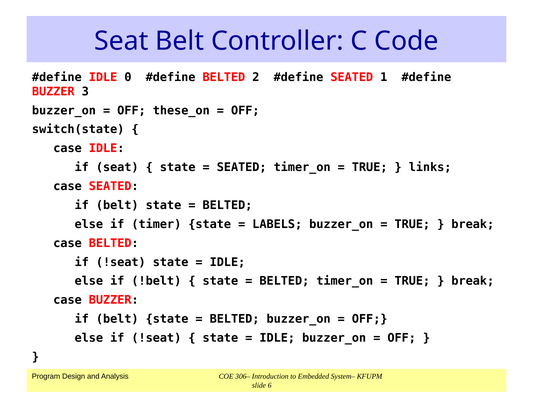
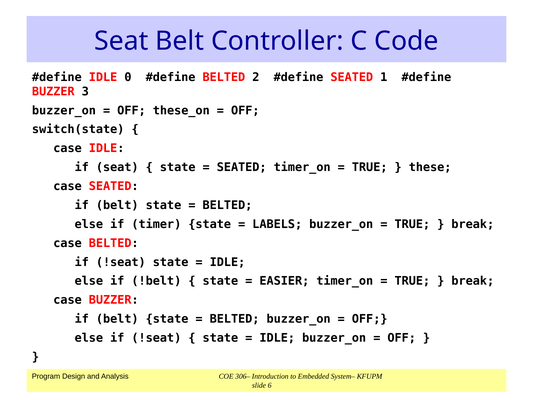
links: links -> these
BELTED at (284, 281): BELTED -> EASIER
